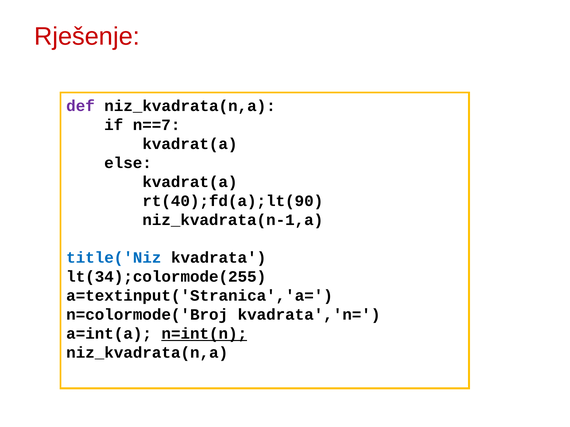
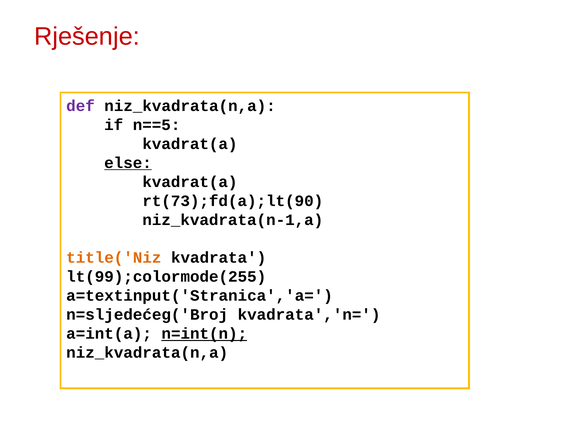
n==7: n==7 -> n==5
else underline: none -> present
rt(40);fd(a);lt(90: rt(40);fd(a);lt(90 -> rt(73);fd(a);lt(90
title('Niz colour: blue -> orange
lt(34);colormode(255: lt(34);colormode(255 -> lt(99);colormode(255
n=colormode('Broj: n=colormode('Broj -> n=sljedećeg('Broj
